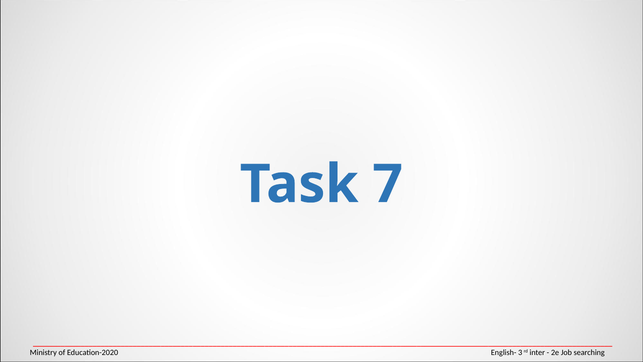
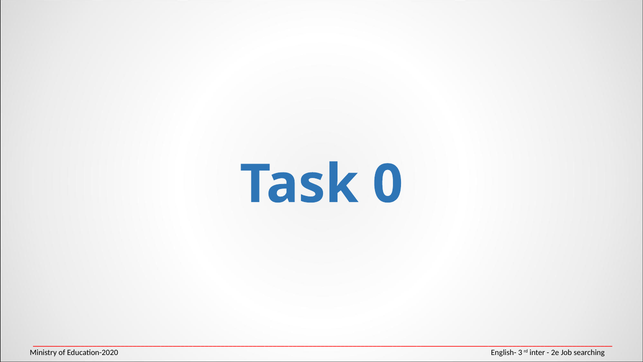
7: 7 -> 0
